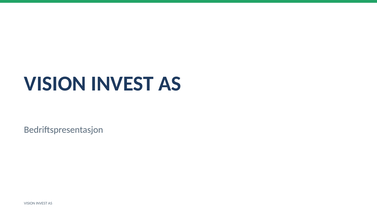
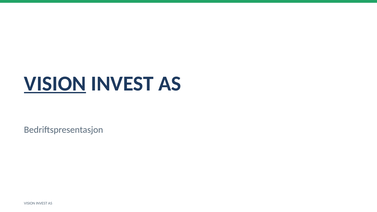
VISION at (55, 84) underline: none -> present
